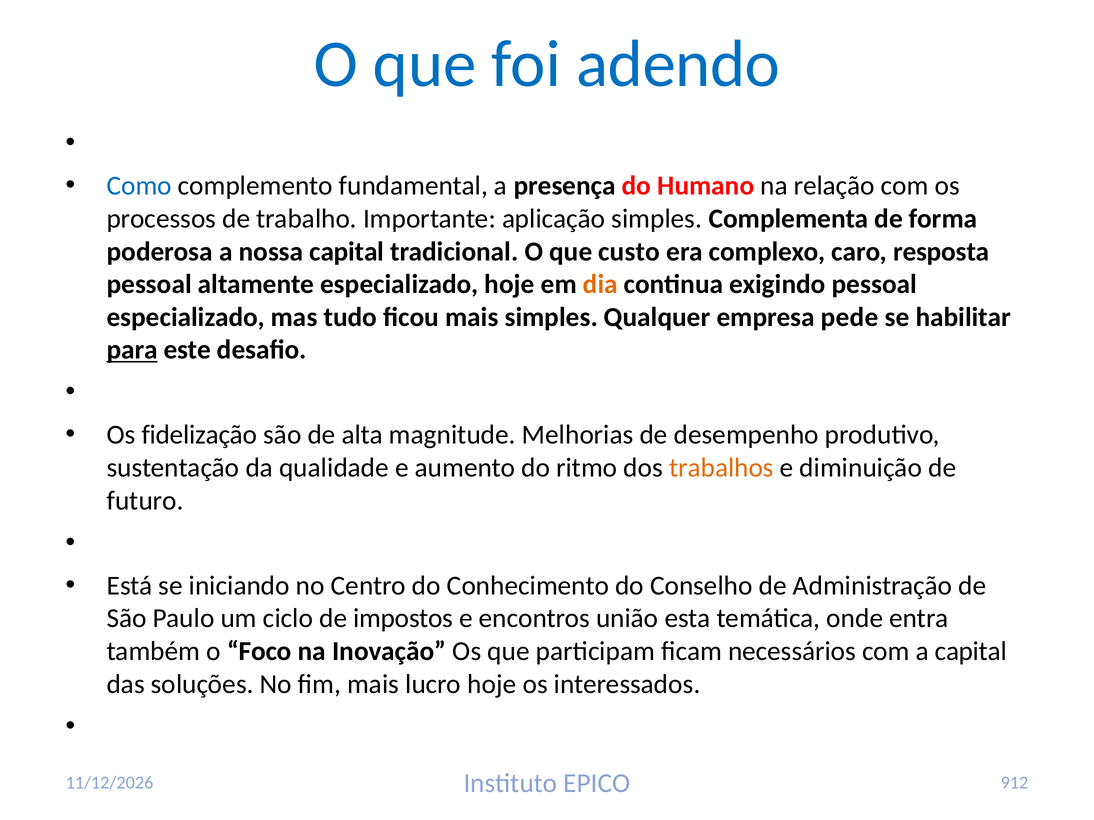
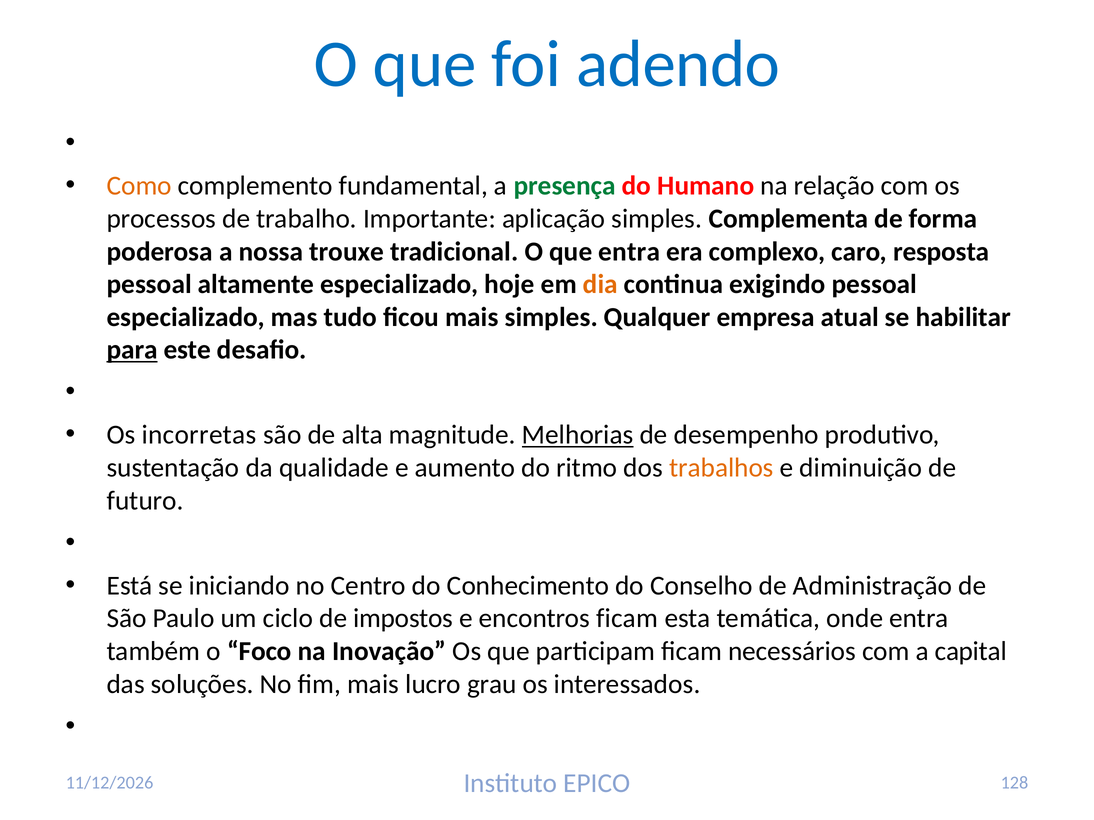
Como colour: blue -> orange
presença colour: black -> green
nossa capital: capital -> trouxe
que custo: custo -> entra
pede: pede -> atual
fidelização: fidelização -> incorretas
Melhorias underline: none -> present
encontros união: união -> ficam
lucro hoje: hoje -> grau
912: 912 -> 128
